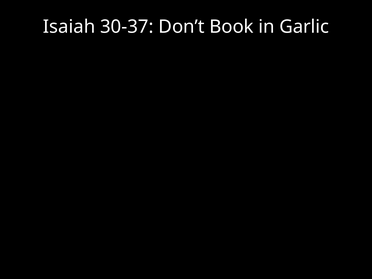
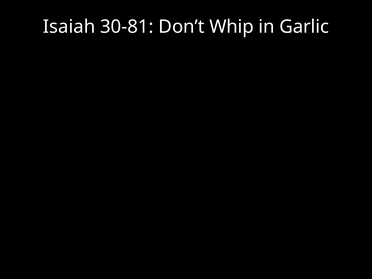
30-37: 30-37 -> 30-81
Book: Book -> Whip
